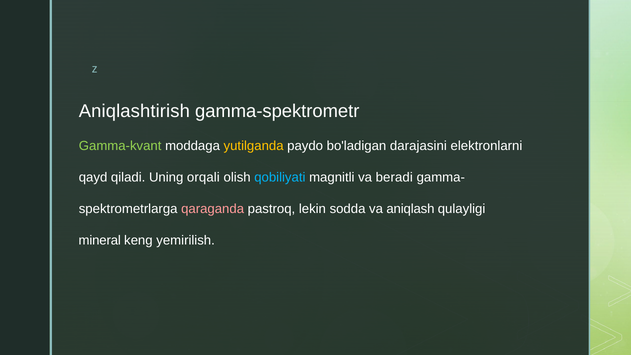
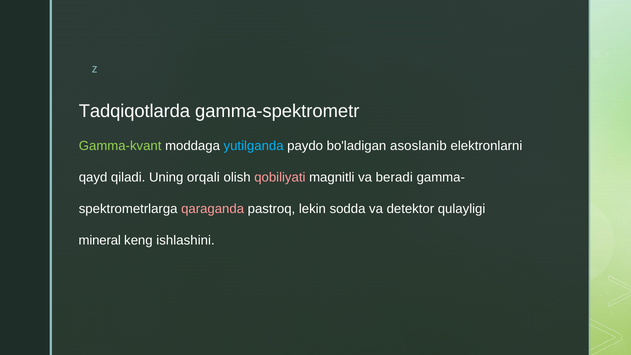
Aniqlashtirish: Aniqlashtirish -> Tadqiqotlarda
yutilganda colour: yellow -> light blue
darajasini: darajasini -> asoslanib
qobiliyati colour: light blue -> pink
aniqlash: aniqlash -> detektor
yemirilish: yemirilish -> ishlashini
